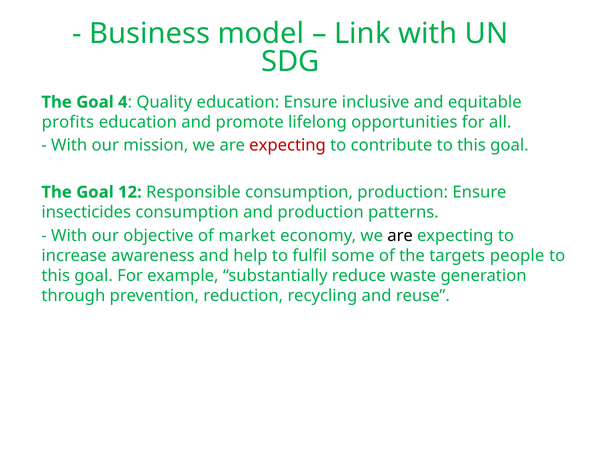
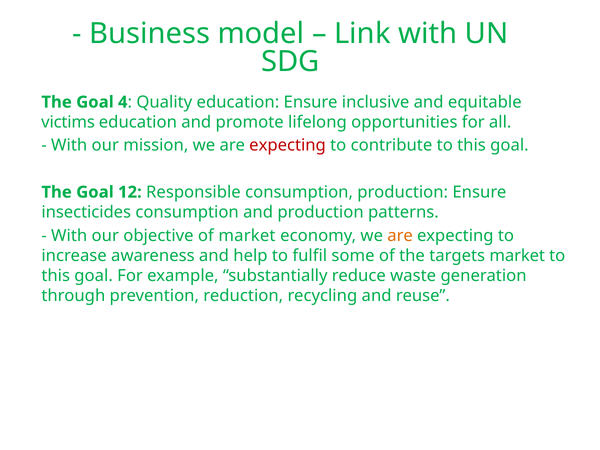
profits: profits -> victims
are at (400, 236) colour: black -> orange
targets people: people -> market
